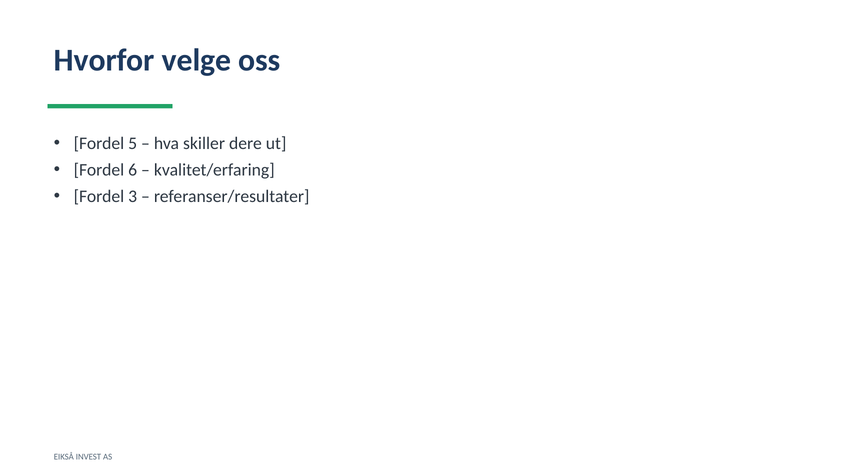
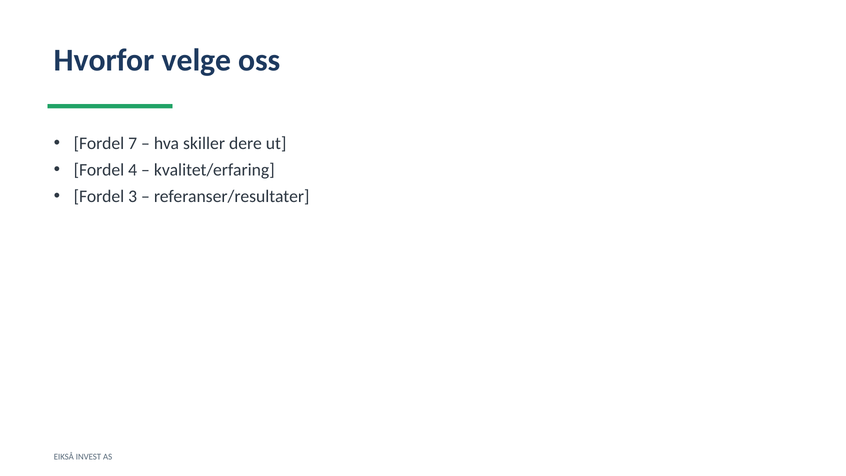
5: 5 -> 7
6: 6 -> 4
